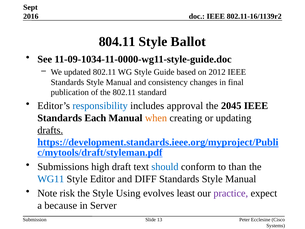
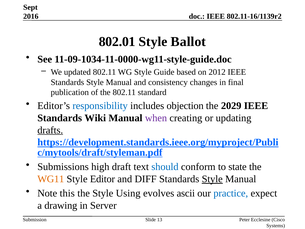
804.11: 804.11 -> 802.01
approval: approval -> objection
2045: 2045 -> 2029
Each: Each -> Wiki
when colour: orange -> purple
than: than -> state
WG11 colour: blue -> orange
Style at (212, 179) underline: none -> present
risk: risk -> this
least: least -> ascii
practice colour: purple -> blue
because: because -> drawing
